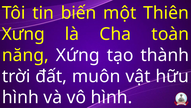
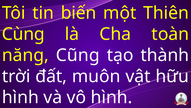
Xưng: Xưng -> Cùng
Xứng: Xứng -> Cũng
